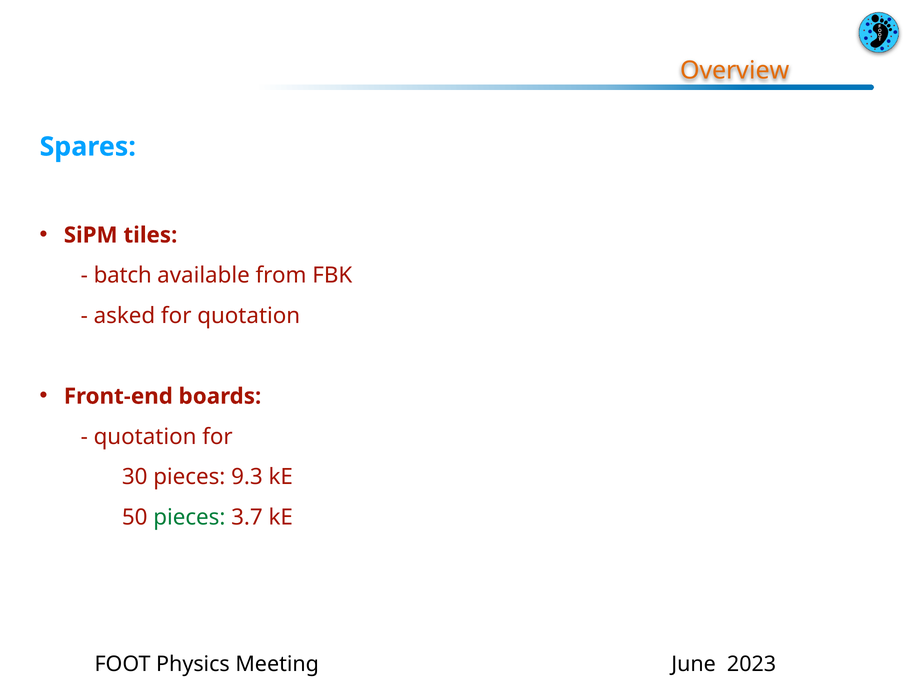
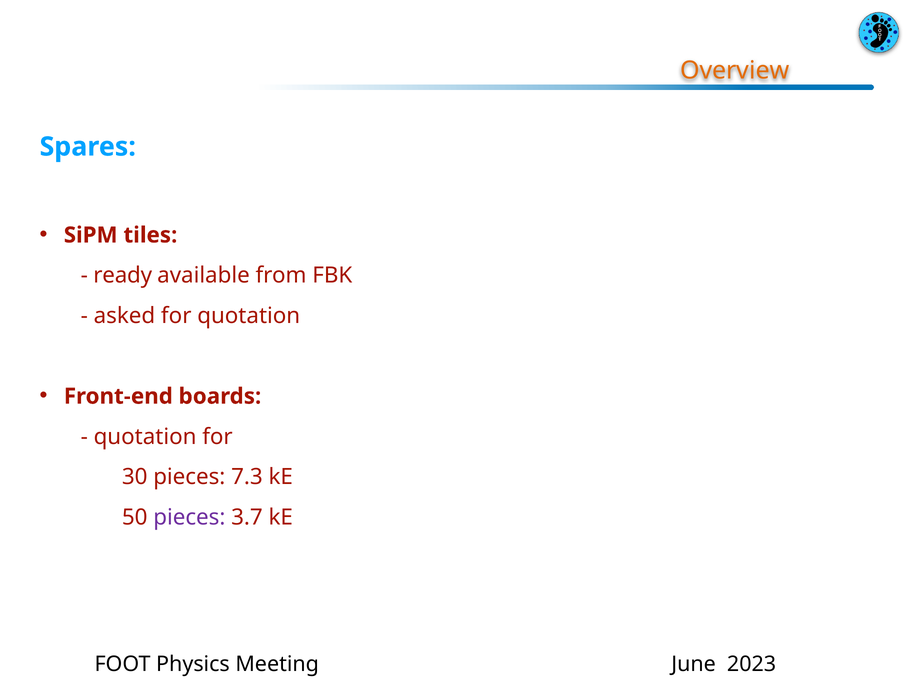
batch: batch -> ready
9.3: 9.3 -> 7.3
pieces at (189, 517) colour: green -> purple
